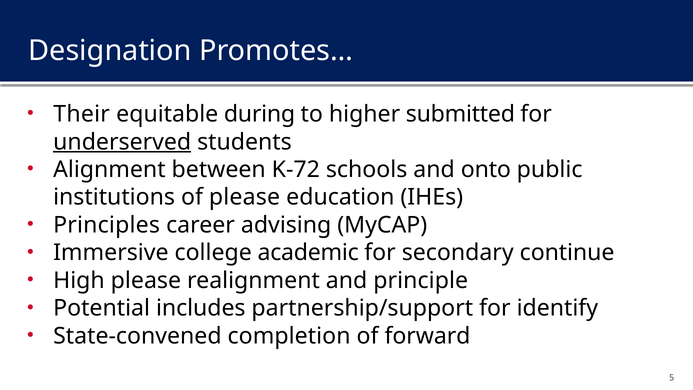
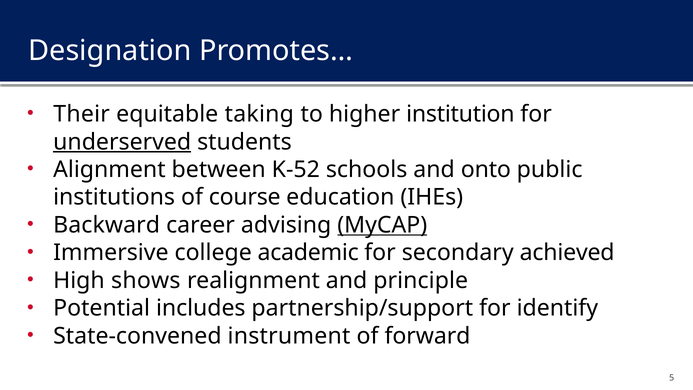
during: during -> taking
submitted: submitted -> institution
K-72: K-72 -> K-52
of please: please -> course
Principles: Principles -> Backward
MyCAP underline: none -> present
continue: continue -> achieved
High please: please -> shows
completion: completion -> instrument
